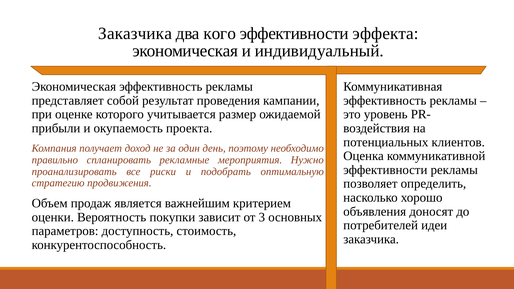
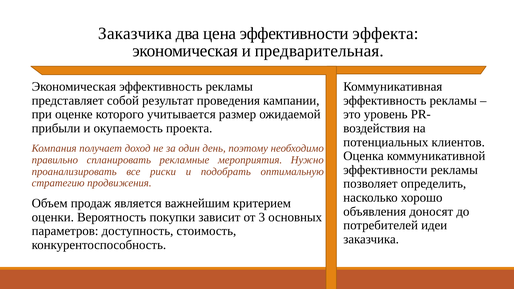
кого: кого -> цена
индивидуальный: индивидуальный -> предварительная
